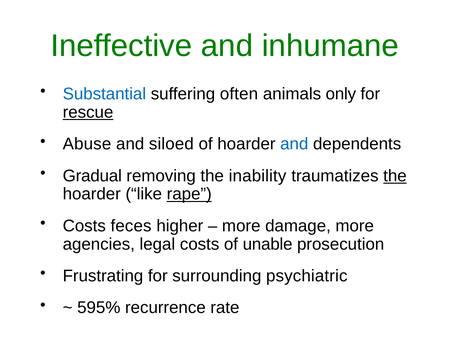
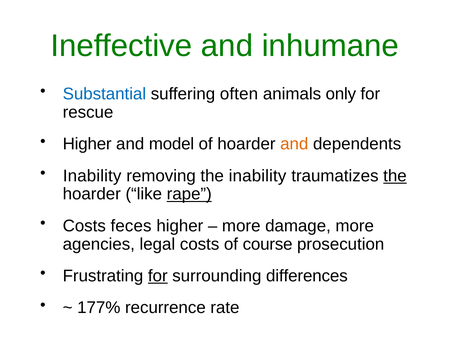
rescue underline: present -> none
Abuse at (87, 144): Abuse -> Higher
siloed: siloed -> model
and at (294, 144) colour: blue -> orange
Gradual at (92, 176): Gradual -> Inability
unable: unable -> course
for at (158, 276) underline: none -> present
psychiatric: psychiatric -> differences
595%: 595% -> 177%
